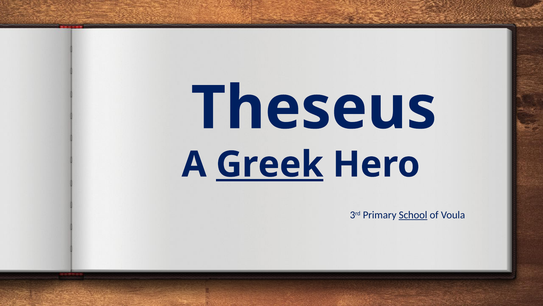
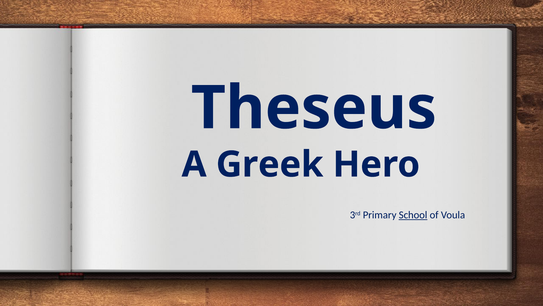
Greek underline: present -> none
